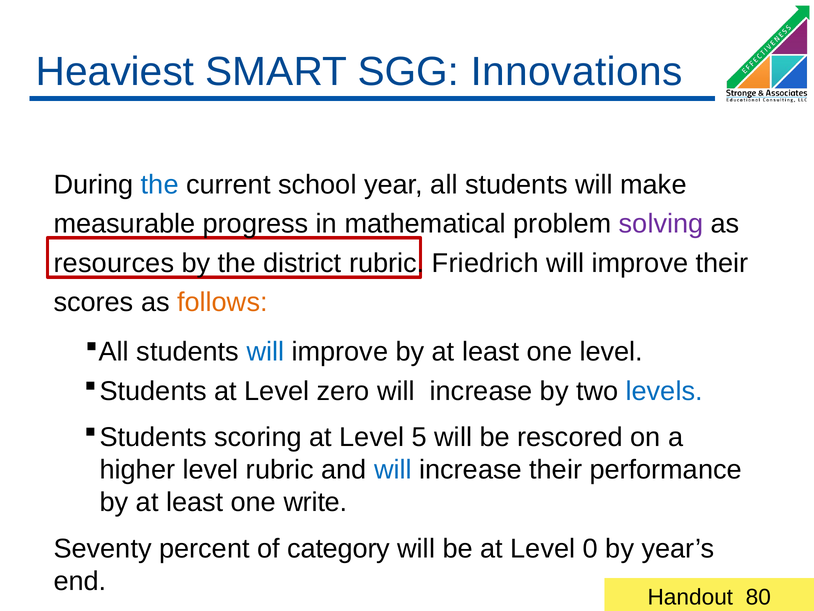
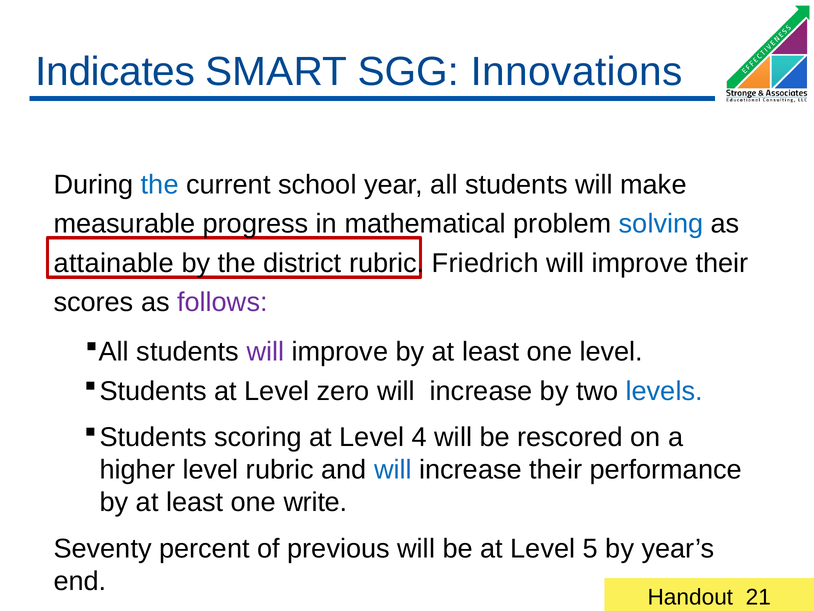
Heaviest: Heaviest -> Indicates
solving colour: purple -> blue
resources: resources -> attainable
follows colour: orange -> purple
will at (265, 351) colour: blue -> purple
5: 5 -> 4
category: category -> previous
0: 0 -> 5
80: 80 -> 21
